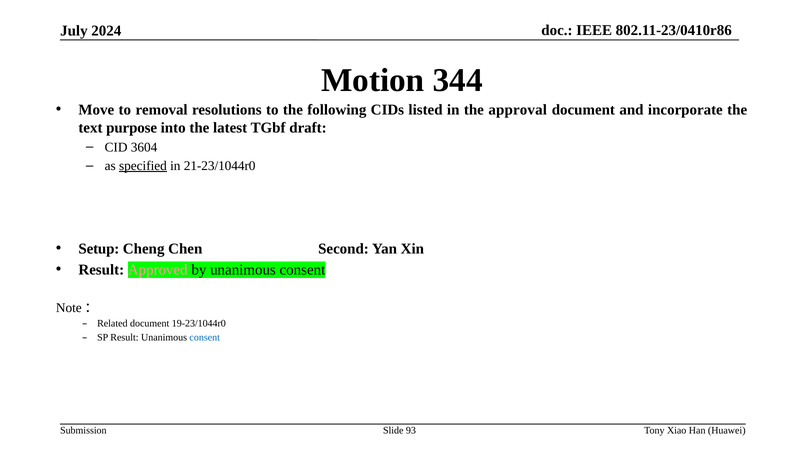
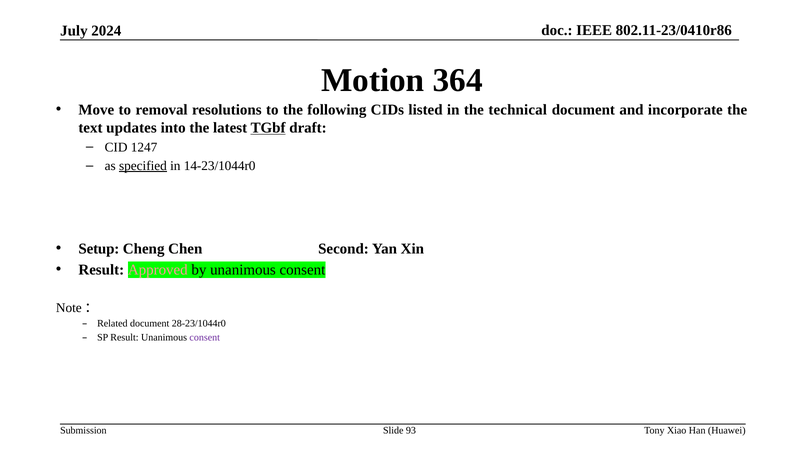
344: 344 -> 364
approval: approval -> technical
purpose: purpose -> updates
TGbf underline: none -> present
3604: 3604 -> 1247
21-23/1044r0: 21-23/1044r0 -> 14-23/1044r0
19-23/1044r0: 19-23/1044r0 -> 28-23/1044r0
consent at (205, 338) colour: blue -> purple
